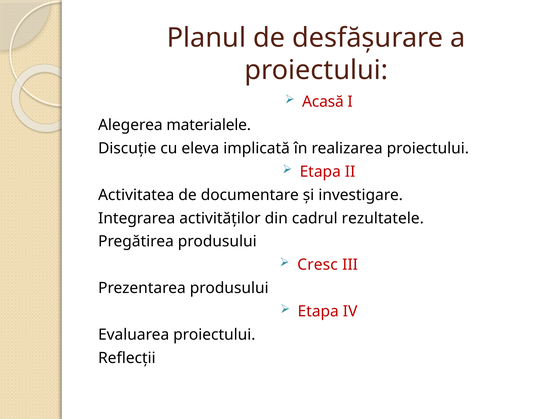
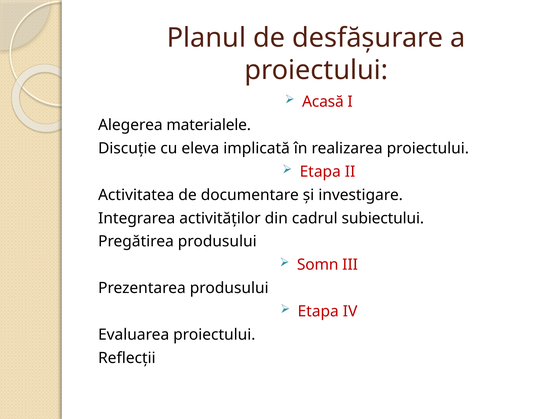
rezultatele: rezultatele -> subiectului
Cresc: Cresc -> Somn
